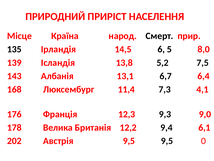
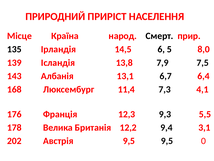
5,2: 5,2 -> 7,9
9,0: 9,0 -> 5,5
6,1: 6,1 -> 3,1
